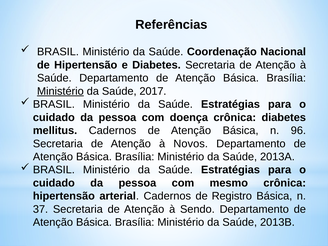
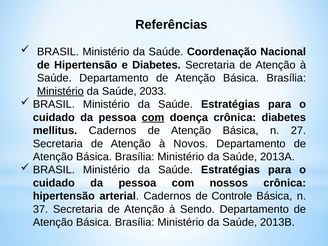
2017: 2017 -> 2033
com at (153, 117) underline: none -> present
96: 96 -> 27
mesmo: mesmo -> nossos
Registro: Registro -> Controle
